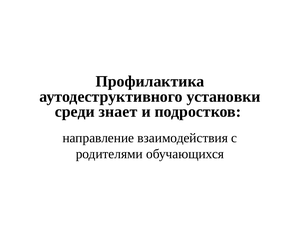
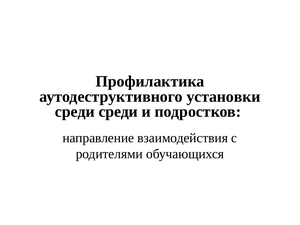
среди знает: знает -> среди
